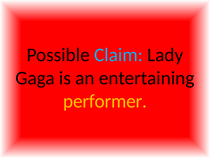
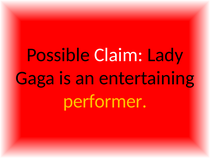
Claim colour: light blue -> white
